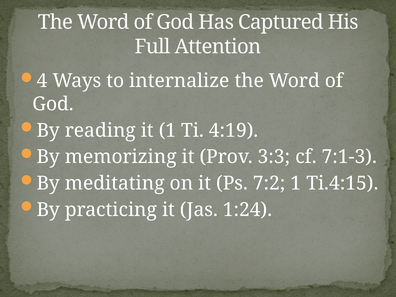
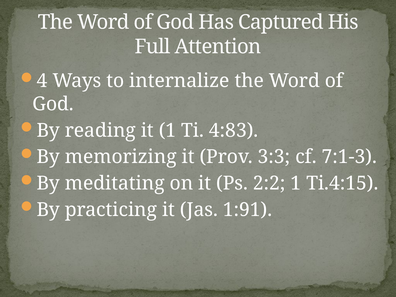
4:19: 4:19 -> 4:83
7:2: 7:2 -> 2:2
1:24: 1:24 -> 1:91
